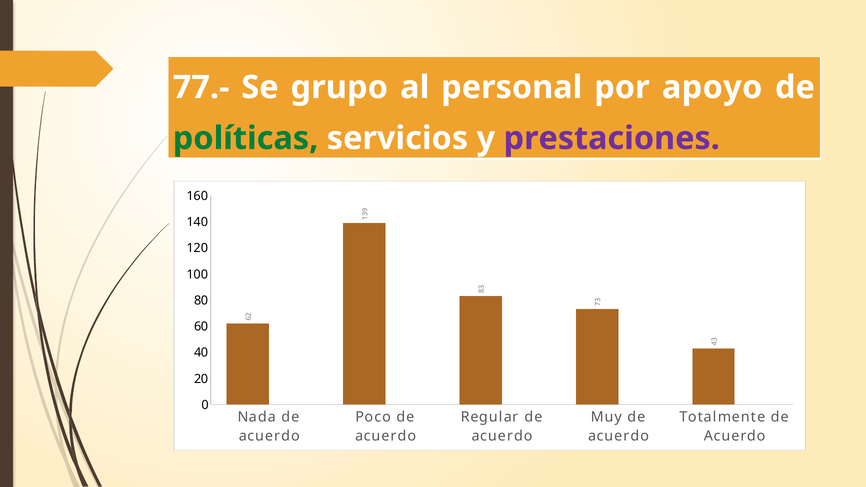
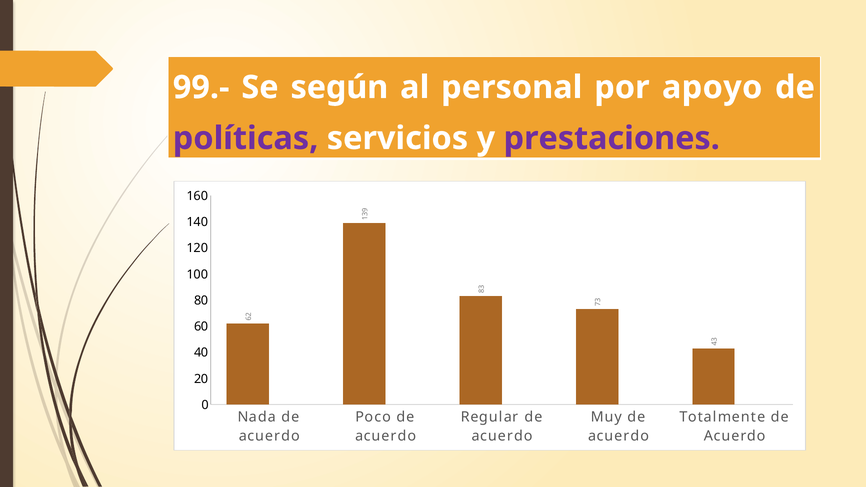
77.-: 77.- -> 99.-
grupo: grupo -> según
políticas colour: green -> purple
